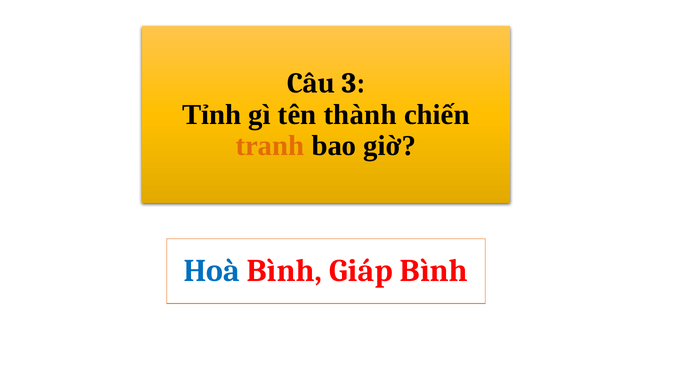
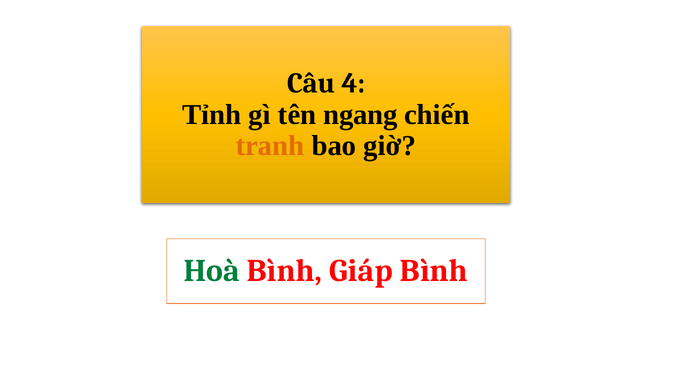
3: 3 -> 4
thành: thành -> ngang
Hoà colour: blue -> green
